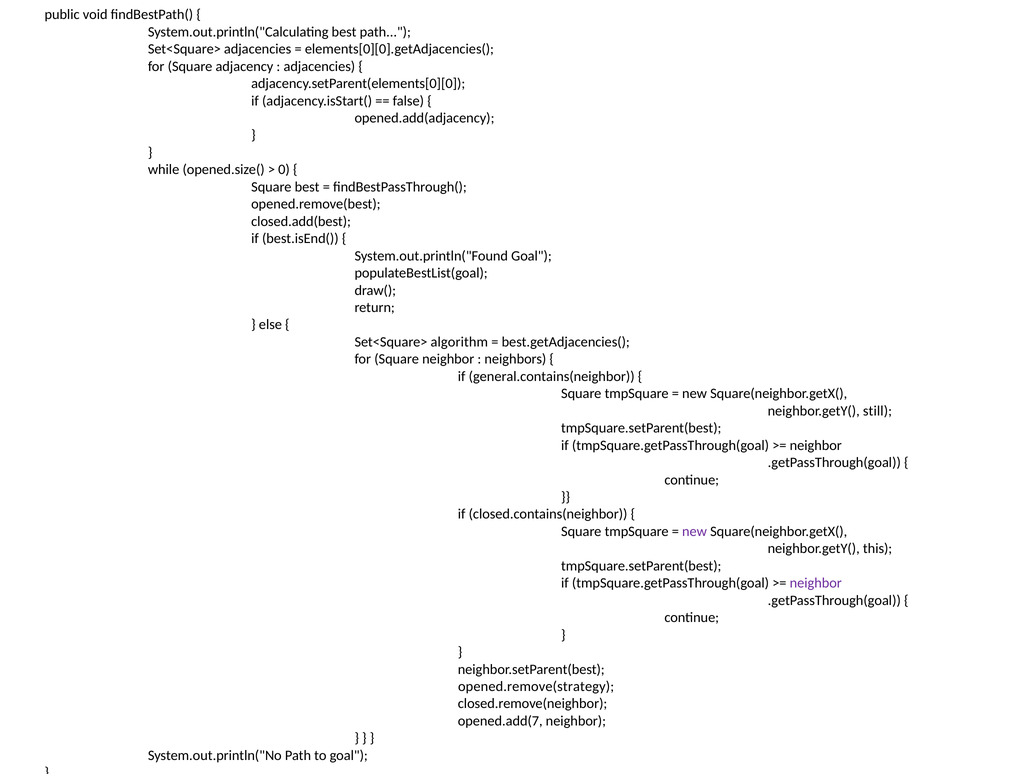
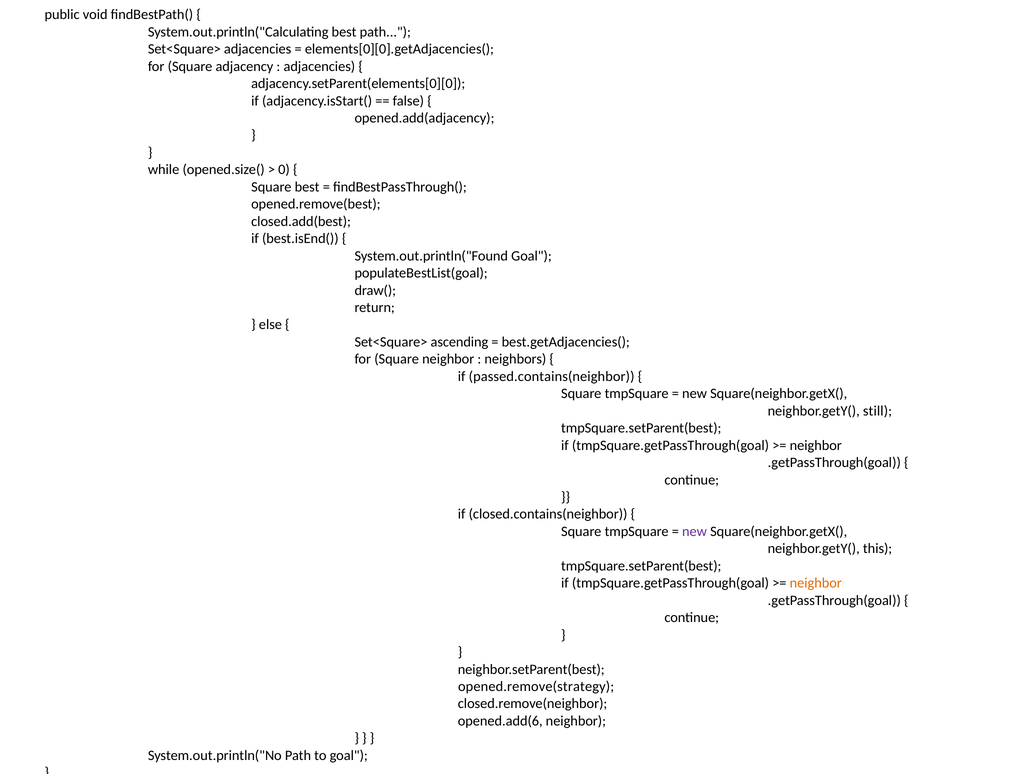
algorithm: algorithm -> ascending
general.contains(neighbor: general.contains(neighbor -> passed.contains(neighbor
neighbor at (816, 584) colour: purple -> orange
opened.add(7: opened.add(7 -> opened.add(6
